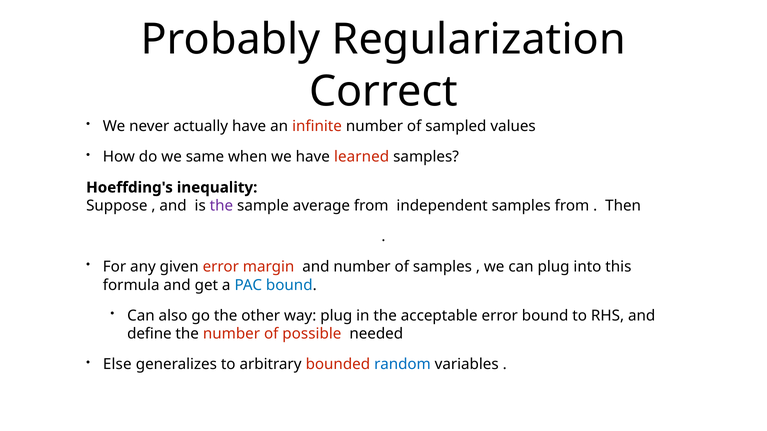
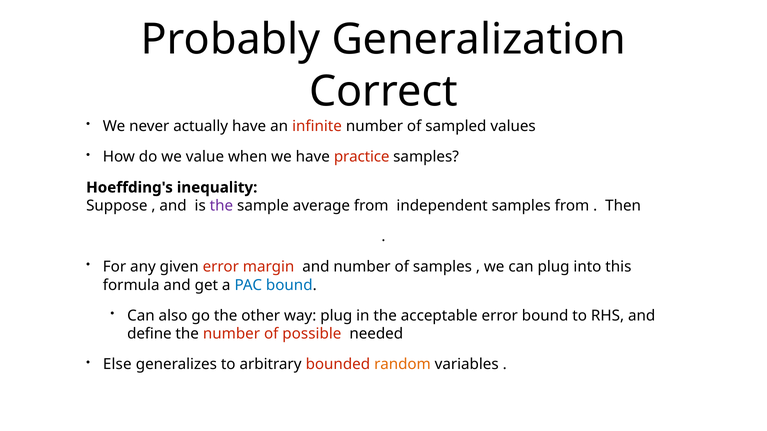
Regularization: Regularization -> Generalization
same: same -> value
learned: learned -> practice
random colour: blue -> orange
